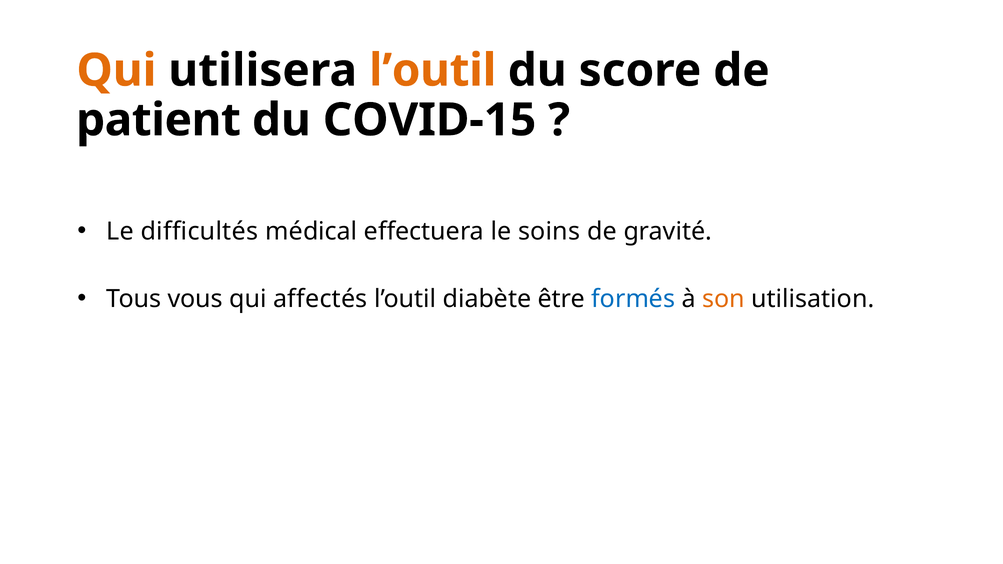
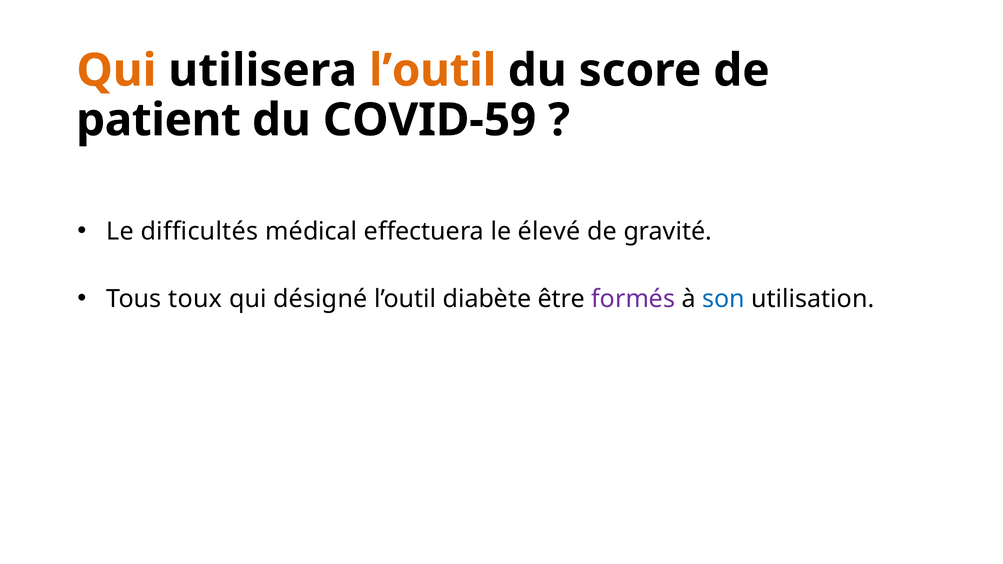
COVID-15: COVID-15 -> COVID-59
soins: soins -> élevé
vous: vous -> toux
affectés: affectés -> désigné
formés colour: blue -> purple
son colour: orange -> blue
